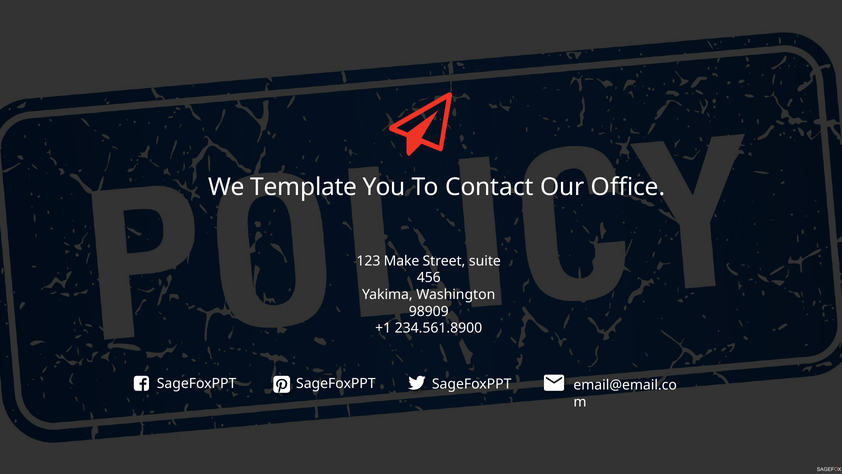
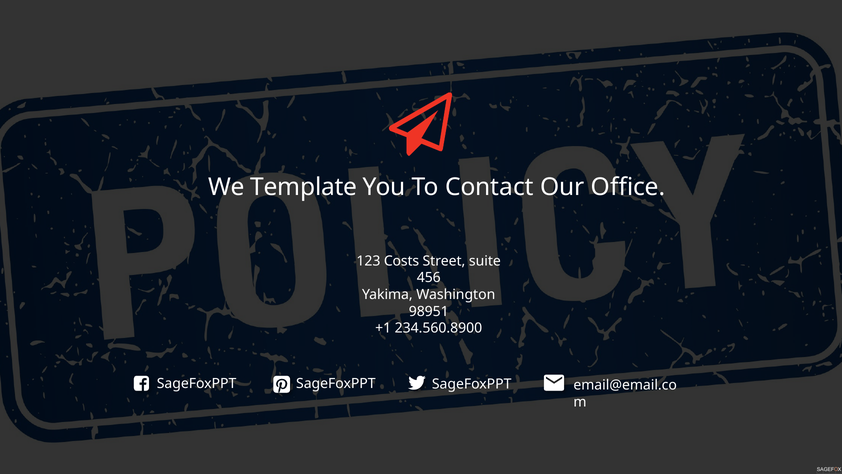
Make: Make -> Costs
98909: 98909 -> 98951
234.561.8900: 234.561.8900 -> 234.560.8900
